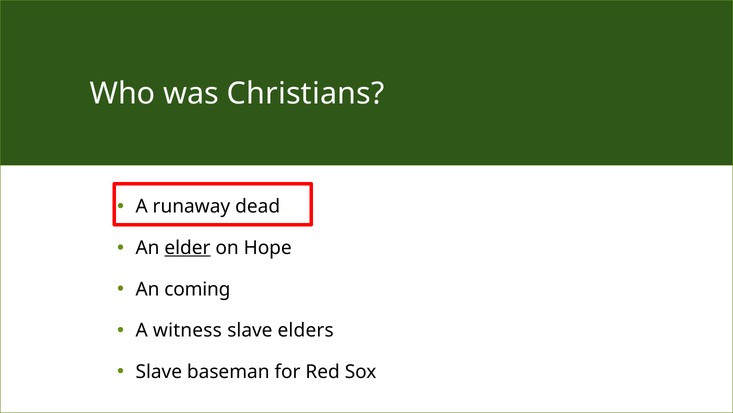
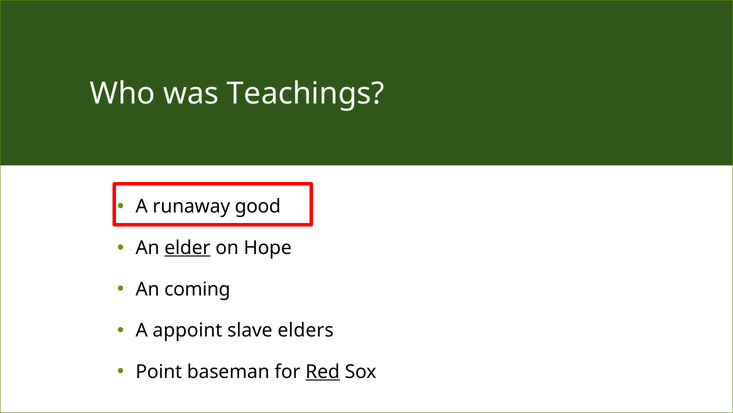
Christians: Christians -> Teachings
dead: dead -> good
witness: witness -> appoint
Slave at (159, 371): Slave -> Point
Red underline: none -> present
